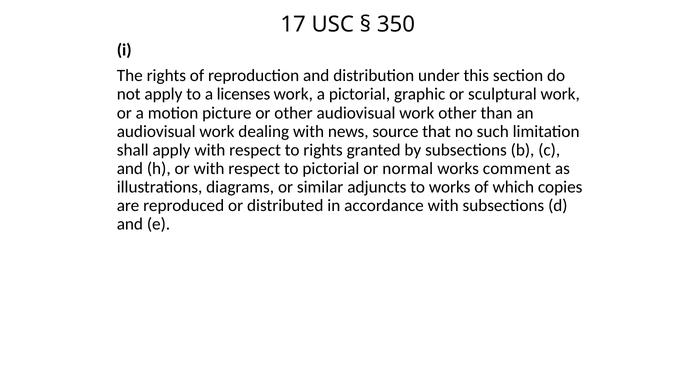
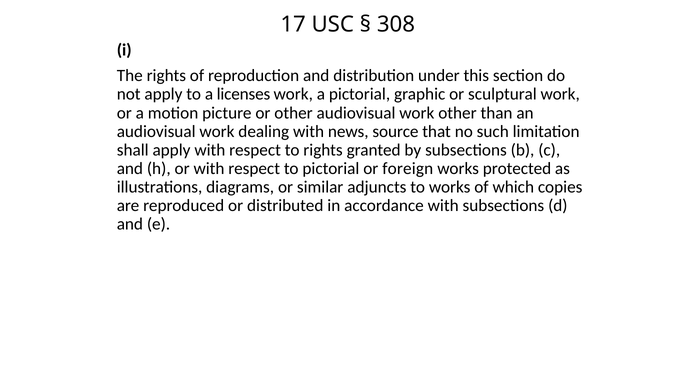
350: 350 -> 308
normal: normal -> foreign
comment: comment -> protected
